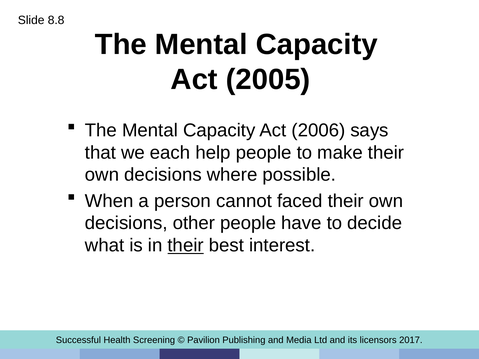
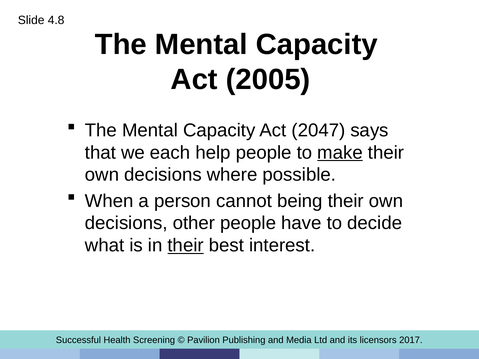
8.8: 8.8 -> 4.8
2006: 2006 -> 2047
make underline: none -> present
faced: faced -> being
